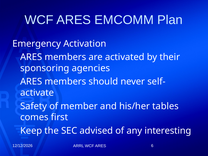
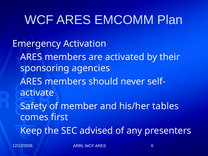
interesting: interesting -> presenters
